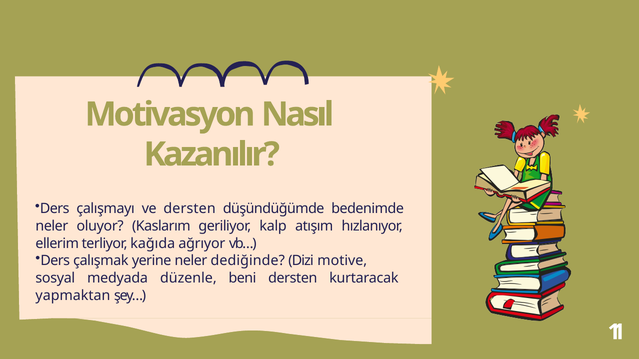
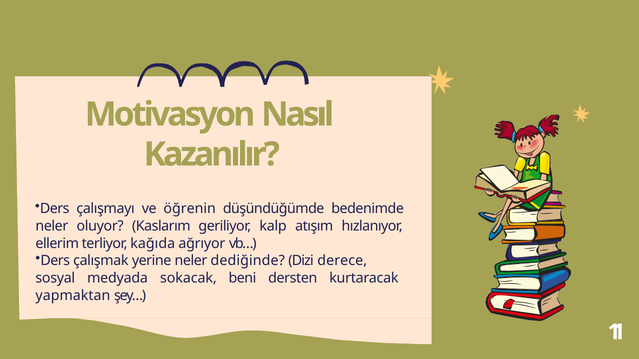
ve dersten: dersten -> öğrenin
motive: motive -> derece
düzenle: düzenle -> sokacak
